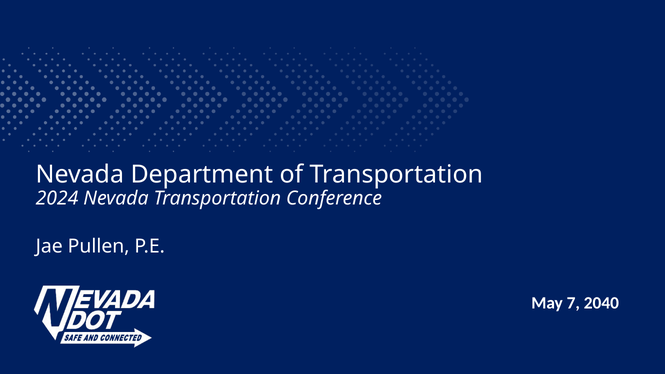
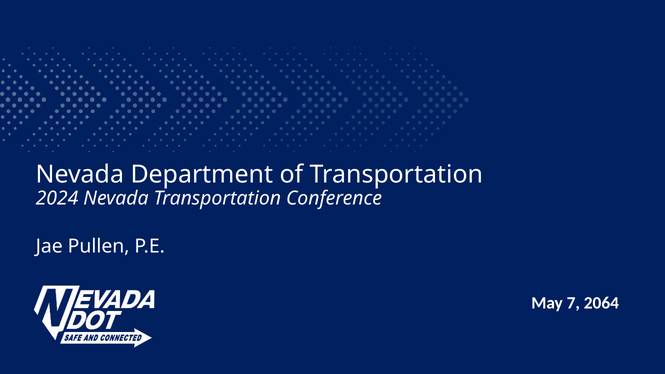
2040: 2040 -> 2064
